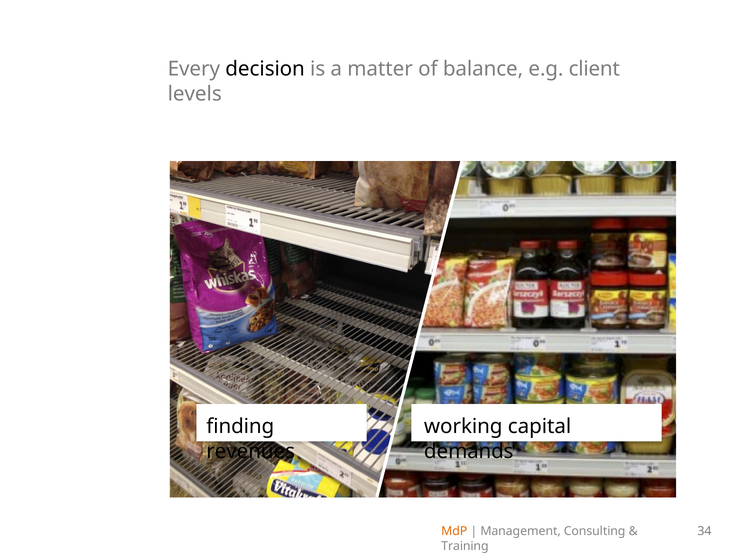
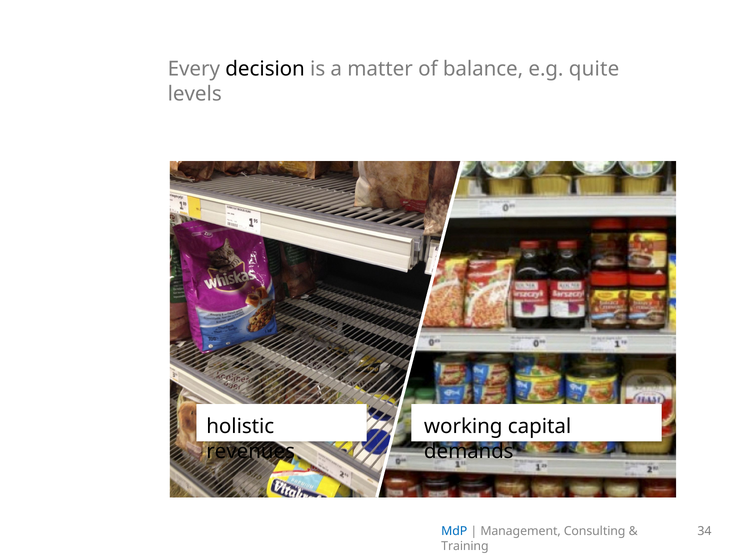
client: client -> quite
finding: finding -> holistic
MdP colour: orange -> blue
